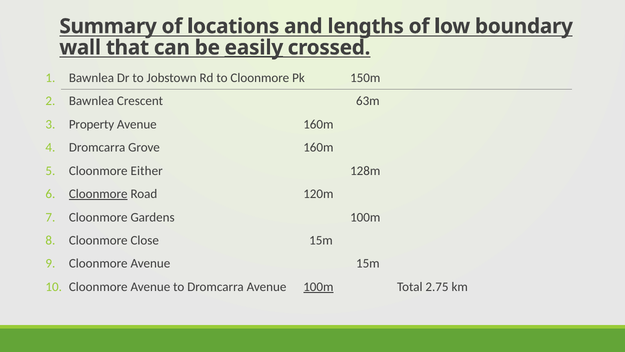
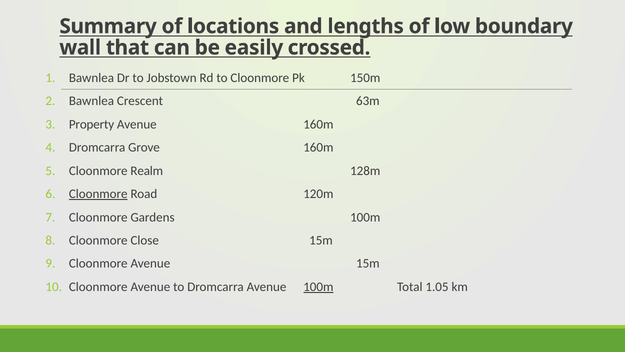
easily underline: present -> none
Either: Either -> Realm
2.75: 2.75 -> 1.05
